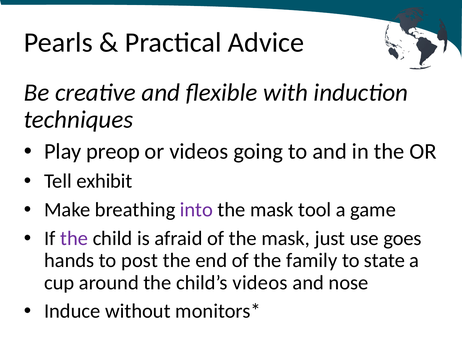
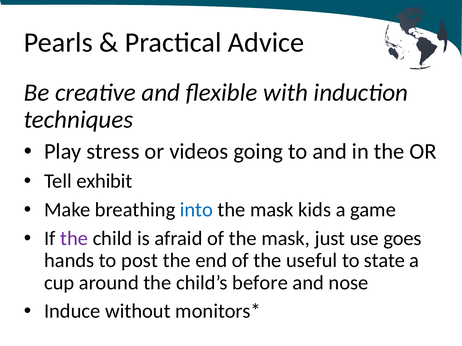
preop: preop -> stress
into colour: purple -> blue
tool: tool -> kids
family: family -> useful
child’s videos: videos -> before
